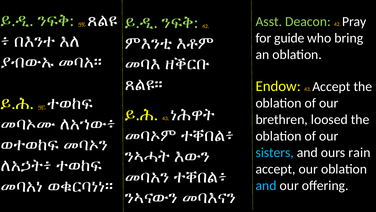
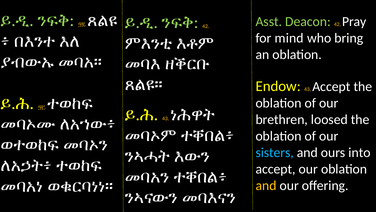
guide: guide -> mind
rain: rain -> into
and at (266, 185) colour: light blue -> yellow
